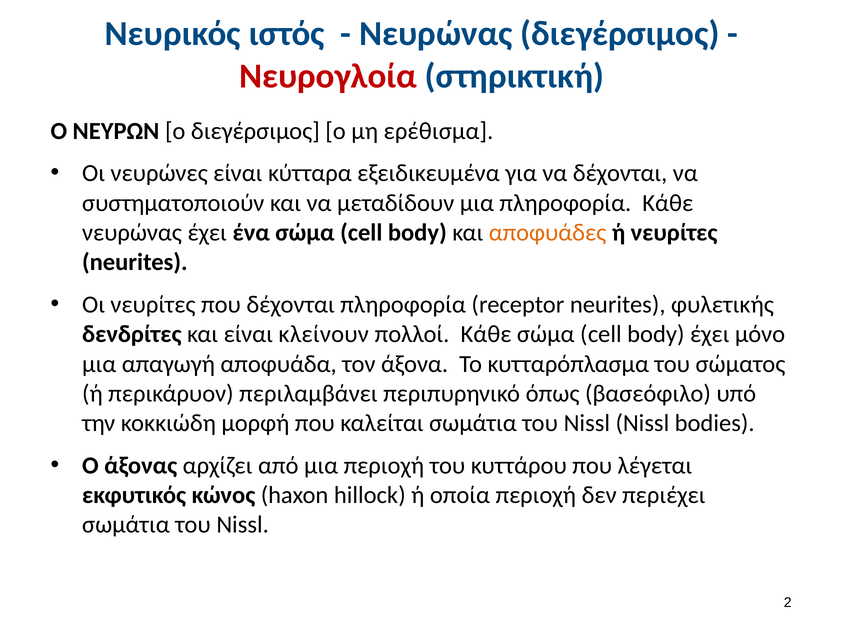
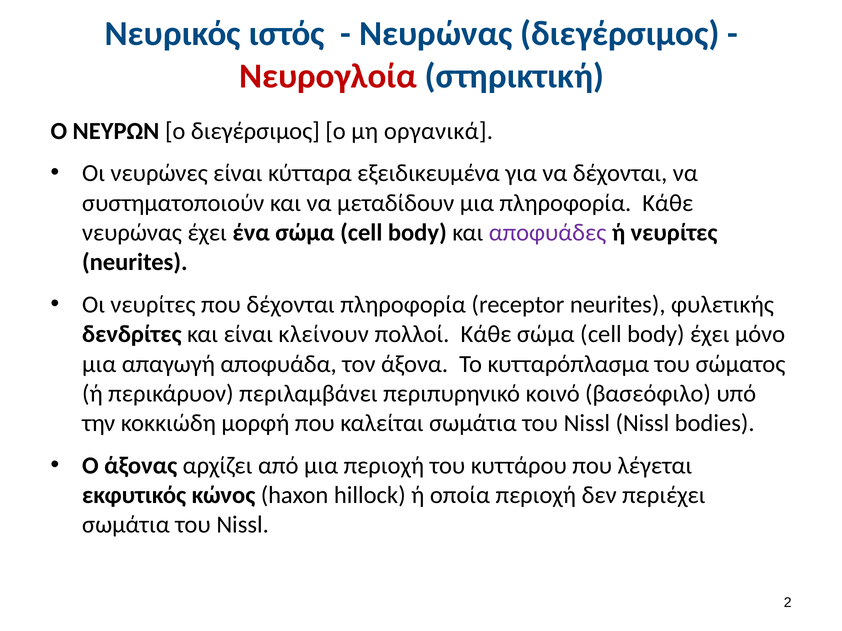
ερέθισμα: ερέθισμα -> οργανικά
αποφυάδες colour: orange -> purple
όπως: όπως -> κοινό
